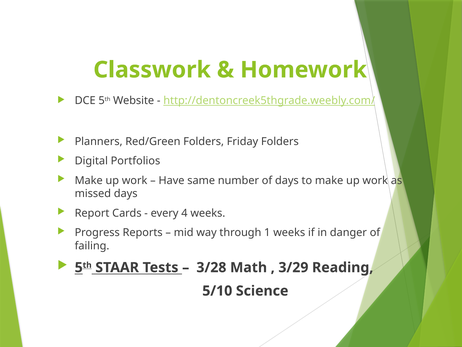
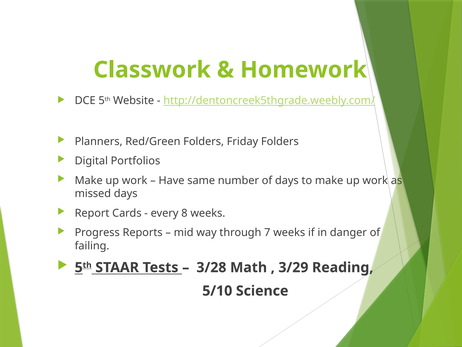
4: 4 -> 8
1: 1 -> 7
